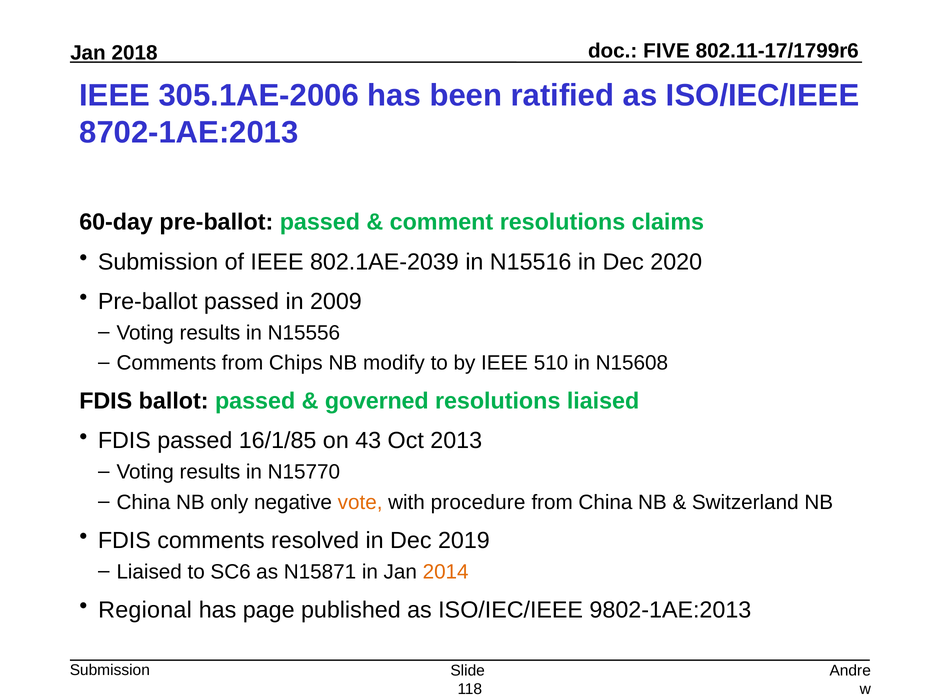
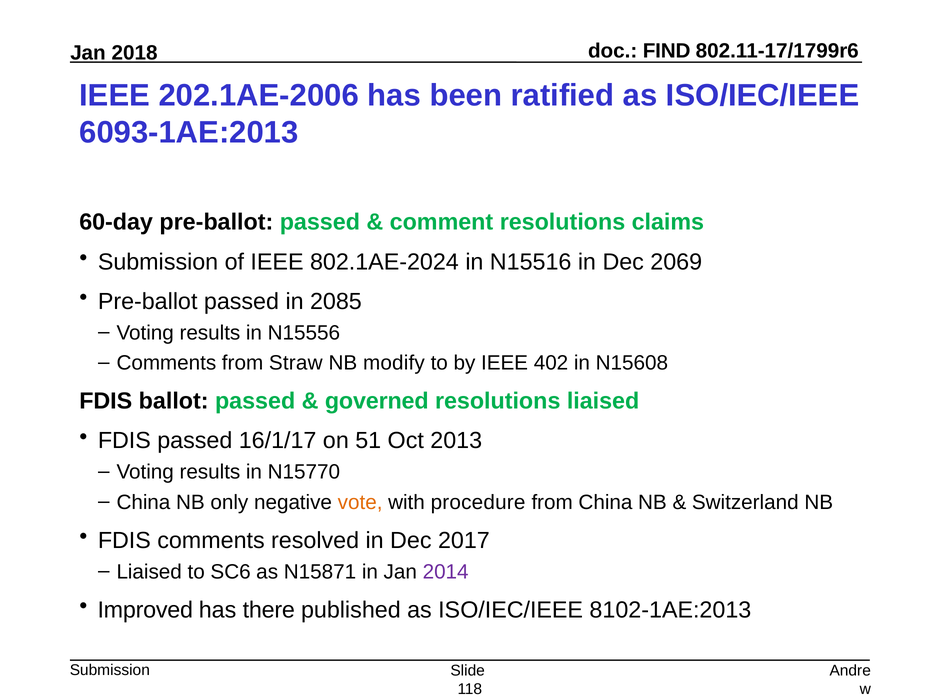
FIVE: FIVE -> FIND
305.1AE-2006: 305.1AE-2006 -> 202.1AE-2006
8702-1AE:2013: 8702-1AE:2013 -> 6093-1AE:2013
802.1AE-2039: 802.1AE-2039 -> 802.1AE-2024
2020: 2020 -> 2069
2009: 2009 -> 2085
Chips: Chips -> Straw
510: 510 -> 402
16/1/85: 16/1/85 -> 16/1/17
43: 43 -> 51
2019: 2019 -> 2017
2014 colour: orange -> purple
Regional: Regional -> Improved
page: page -> there
9802-1AE:2013: 9802-1AE:2013 -> 8102-1AE:2013
